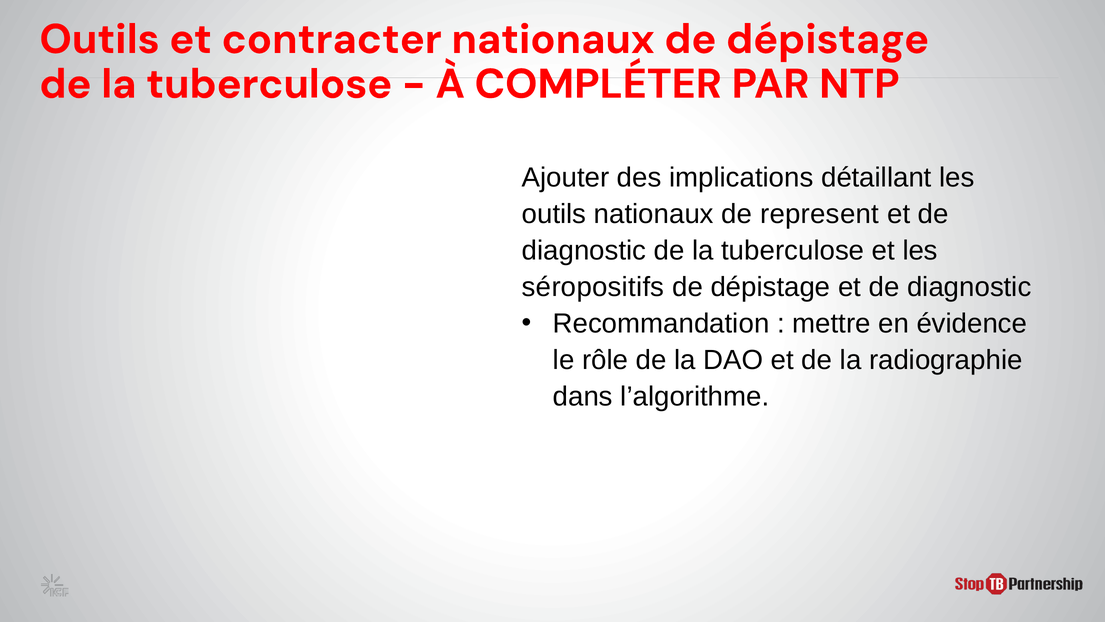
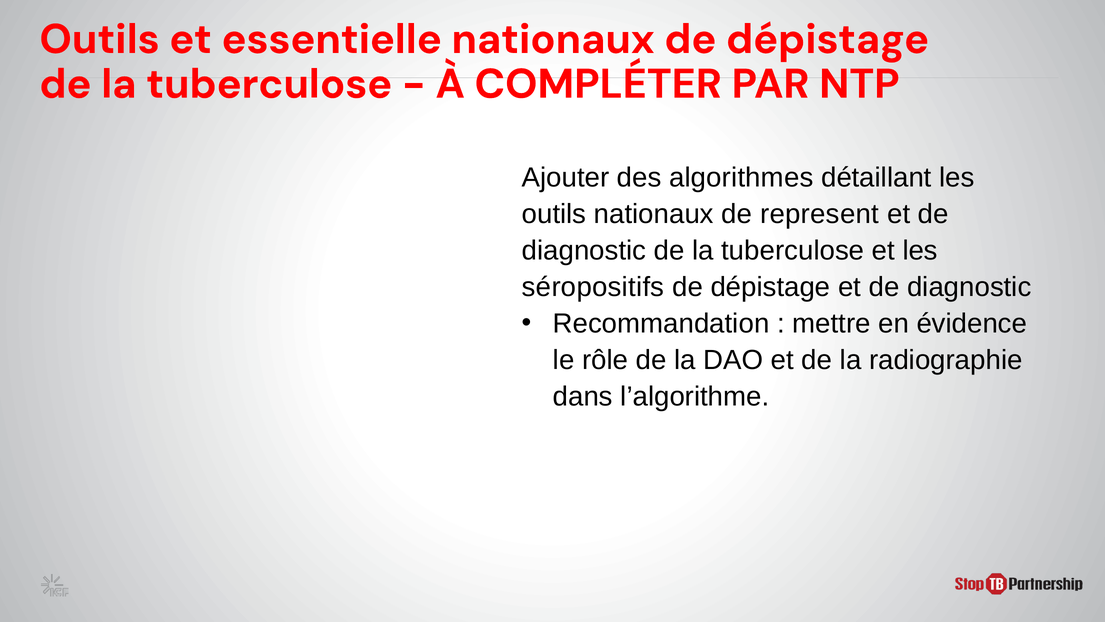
contracter: contracter -> essentielle
implications: implications -> algorithmes
